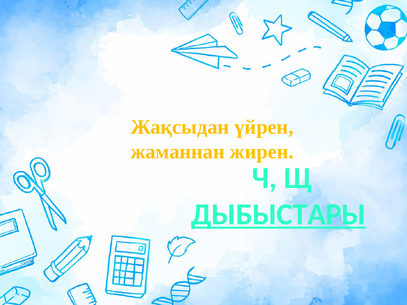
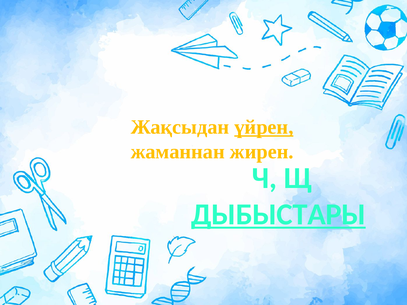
үйрен underline: none -> present
